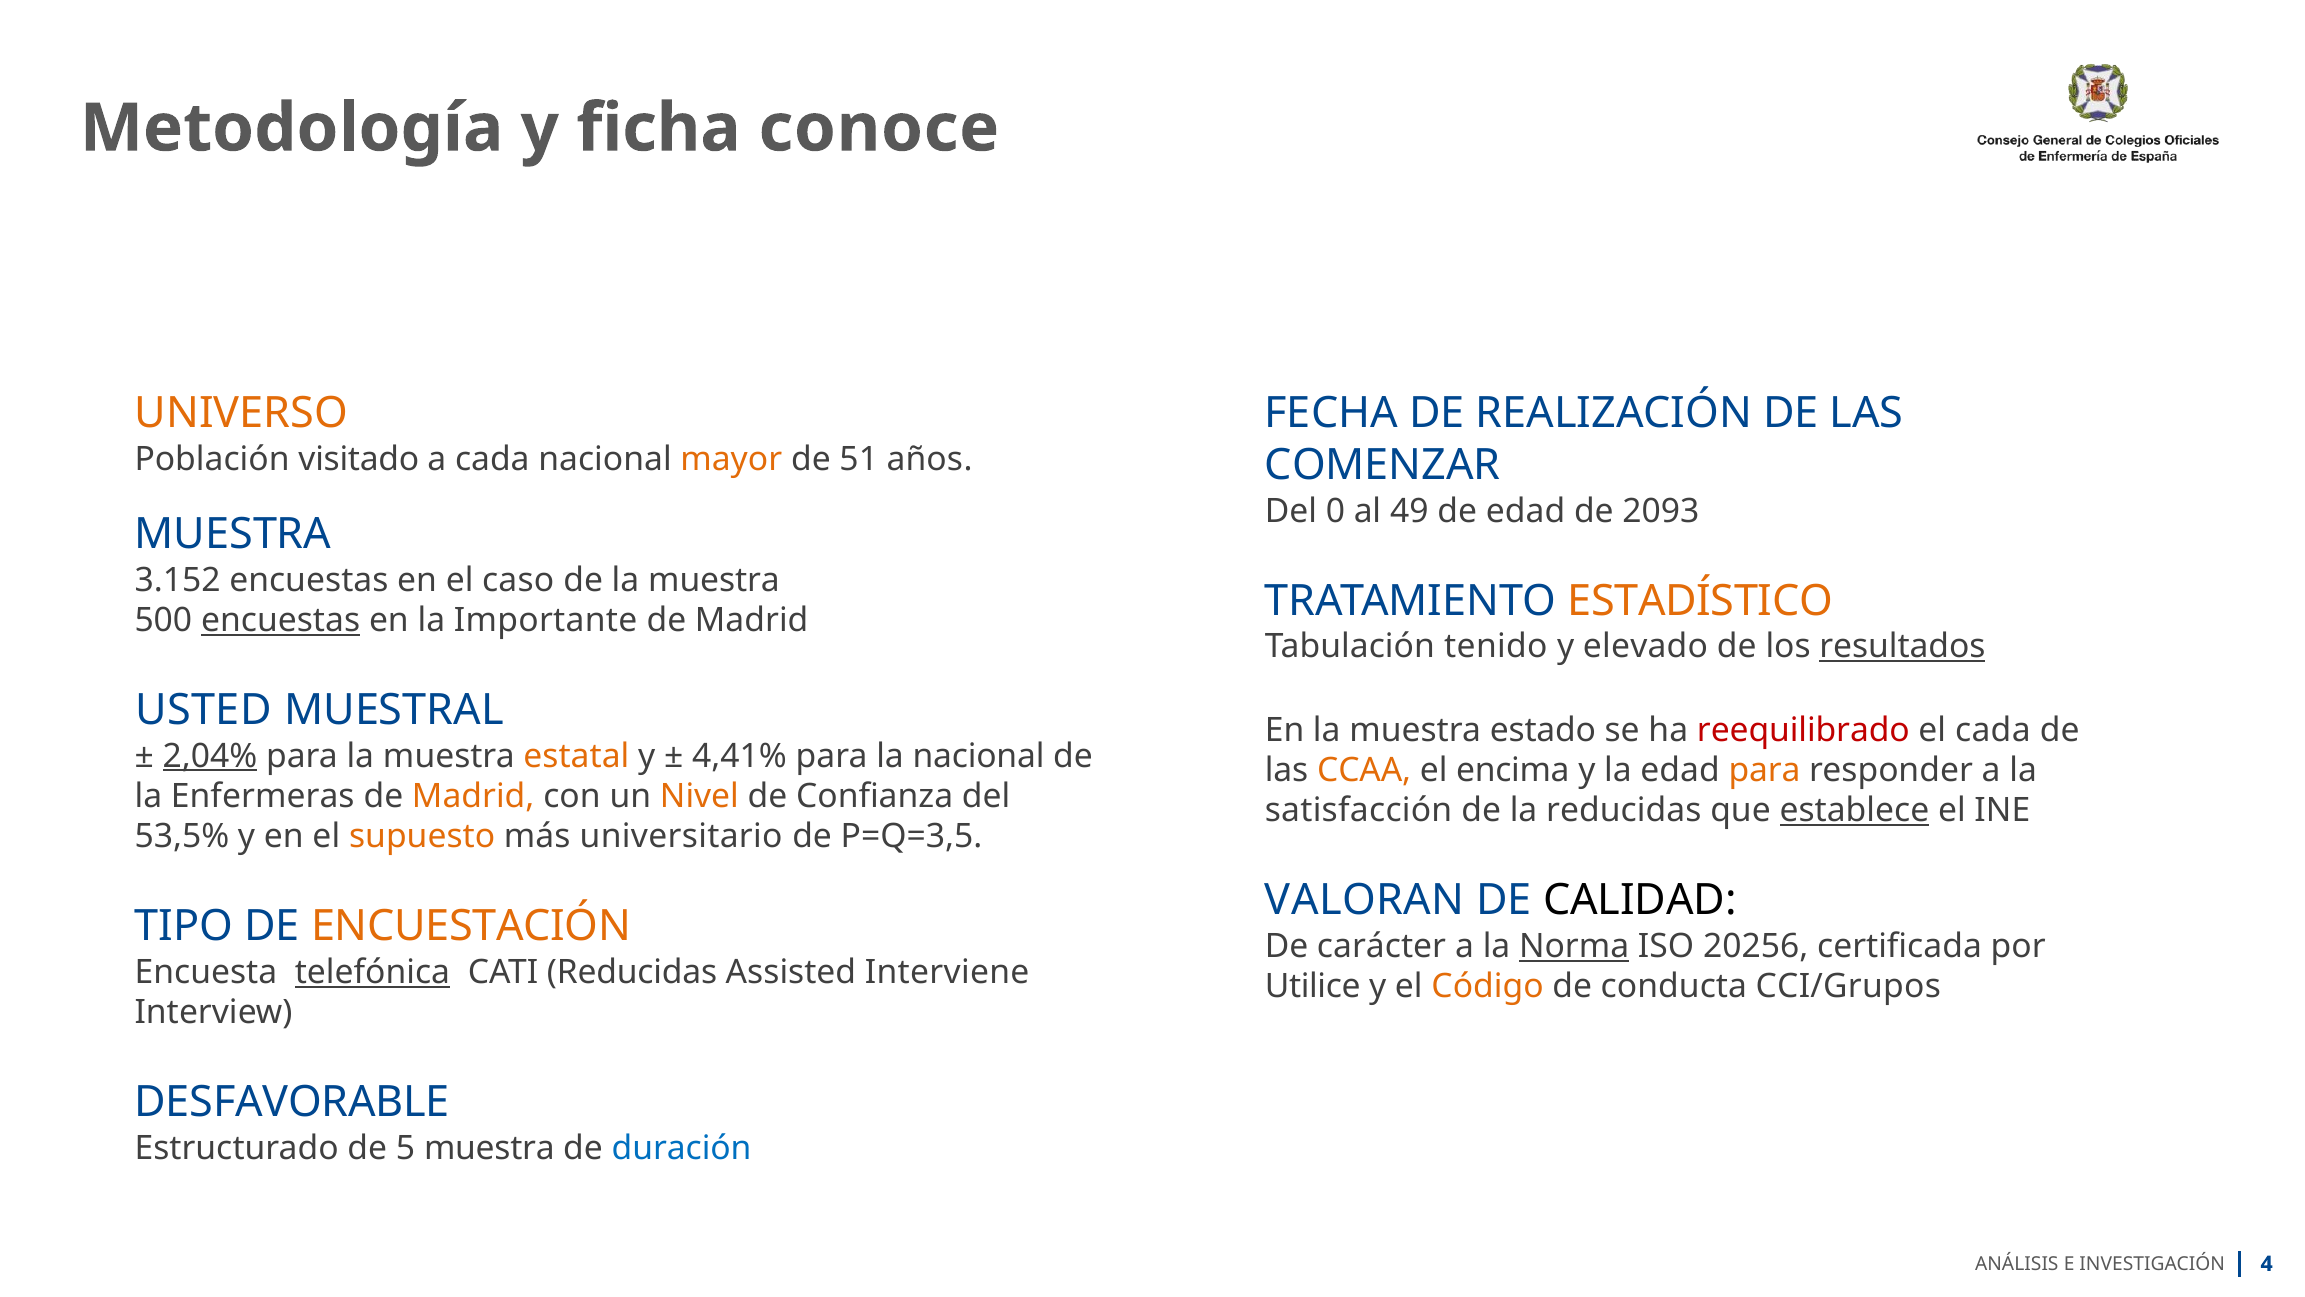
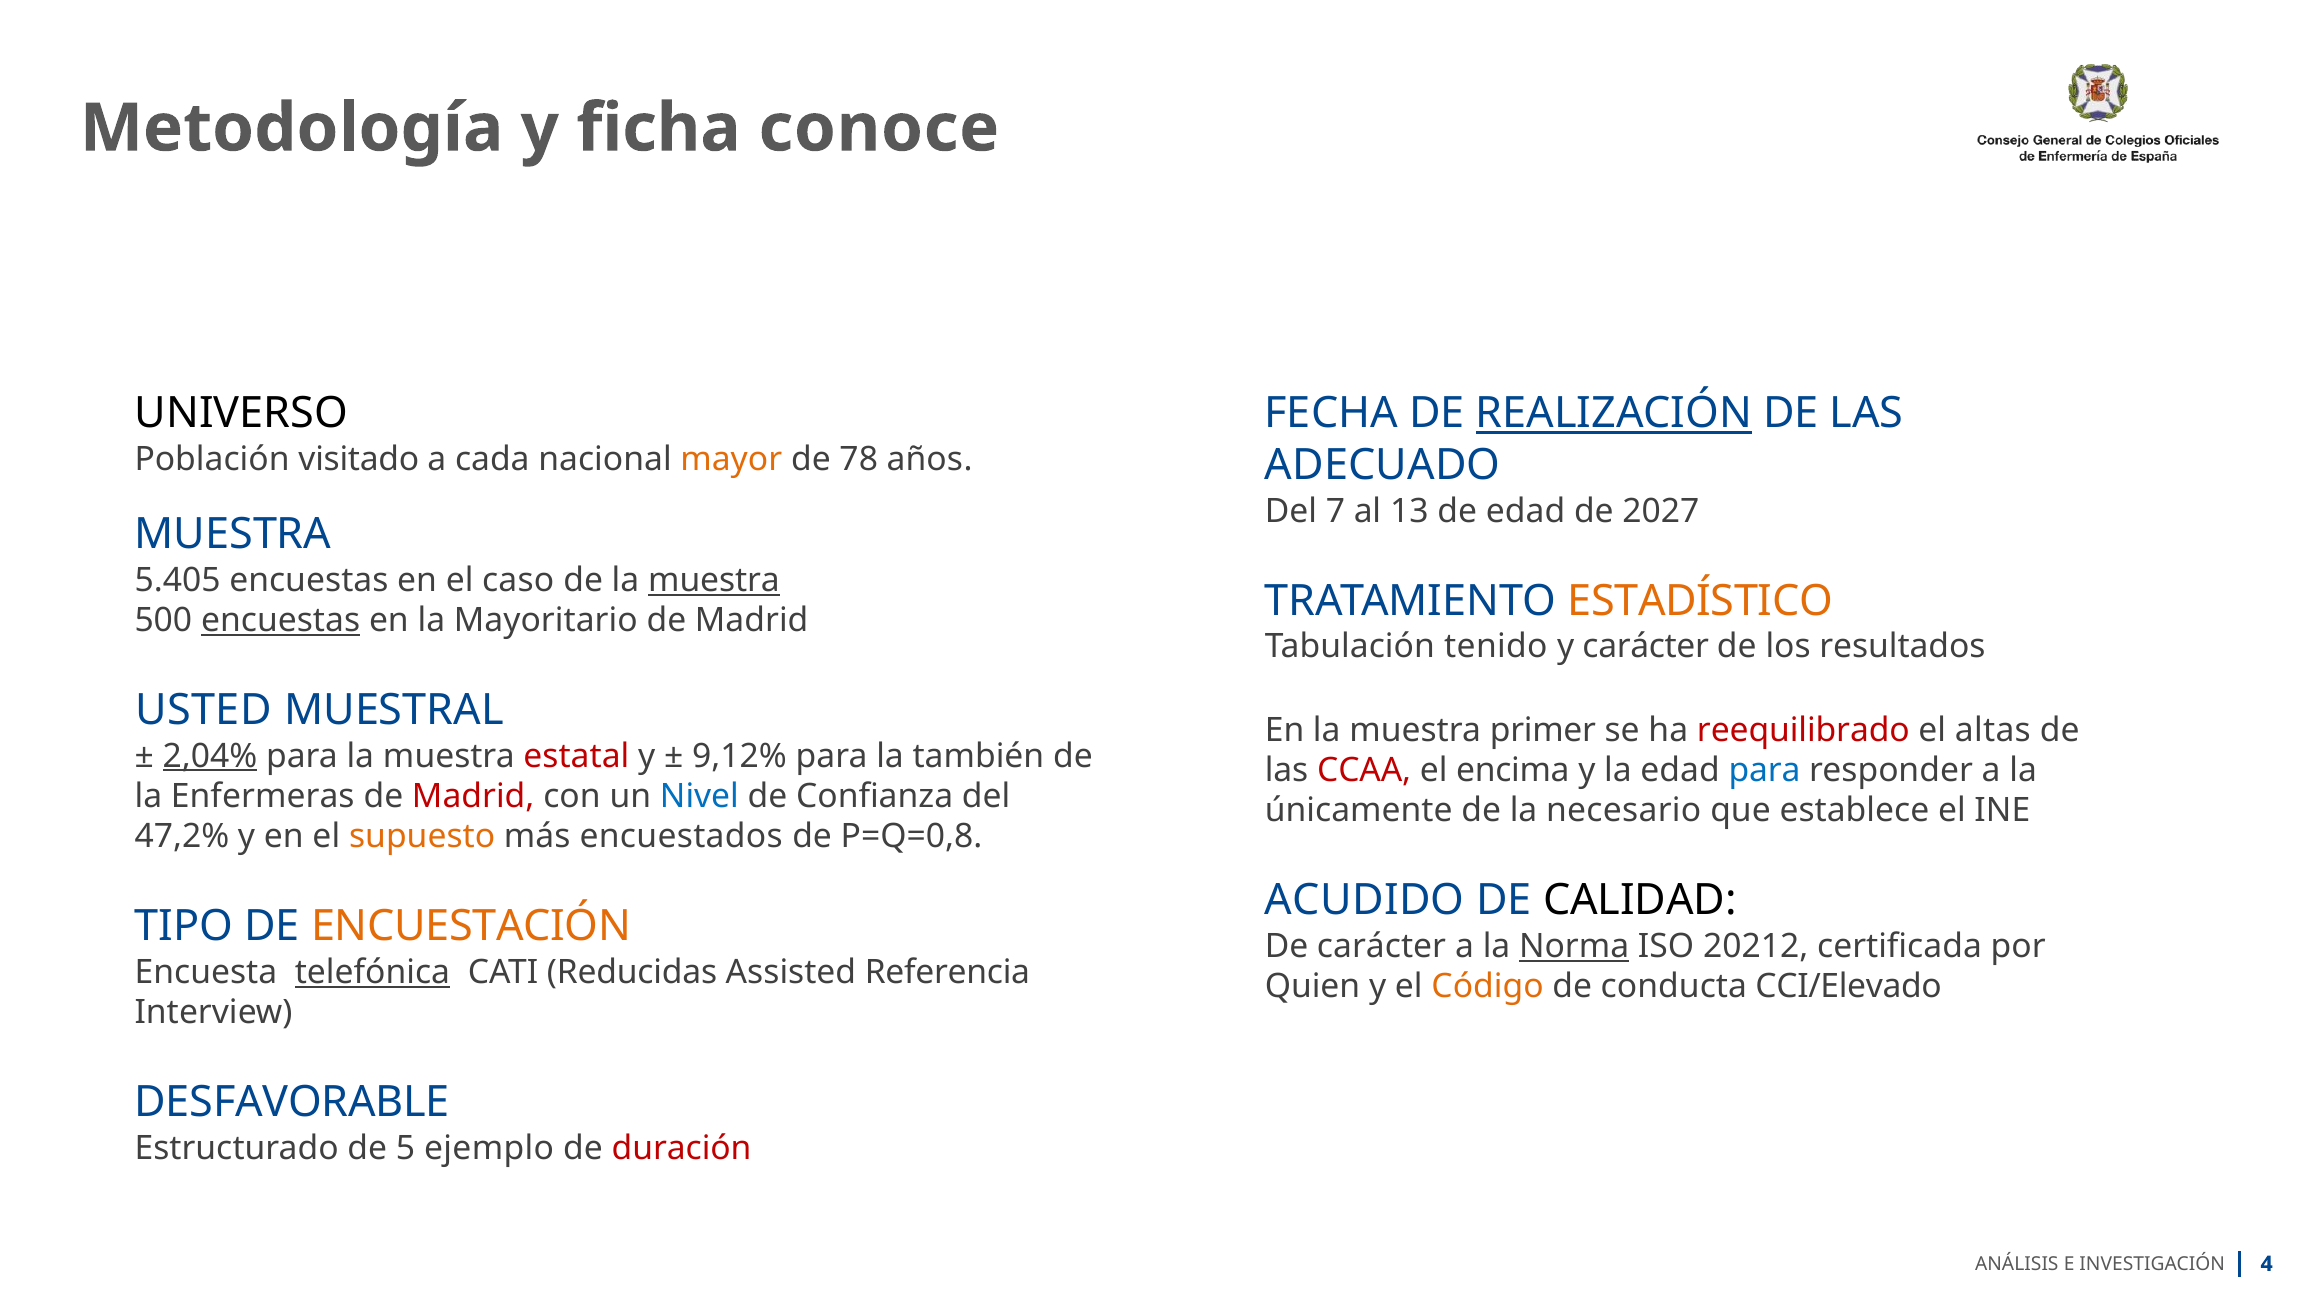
UNIVERSO colour: orange -> black
REALIZACIÓN underline: none -> present
51: 51 -> 78
COMENZAR: COMENZAR -> ADECUADO
0: 0 -> 7
49: 49 -> 13
2093: 2093 -> 2027
3.152: 3.152 -> 5.405
muestra at (714, 580) underline: none -> present
Importante: Importante -> Mayoritario
y elevado: elevado -> carácter
resultados underline: present -> none
estado: estado -> primer
el cada: cada -> altas
estatal colour: orange -> red
4,41%: 4,41% -> 9,12%
la nacional: nacional -> también
CCAA colour: orange -> red
para at (1765, 770) colour: orange -> blue
Madrid at (473, 796) colour: orange -> red
Nivel colour: orange -> blue
satisfacción: satisfacción -> únicamente
la reducidas: reducidas -> necesario
establece underline: present -> none
53,5%: 53,5% -> 47,2%
universitario: universitario -> encuestados
P=Q=3,5: P=Q=3,5 -> P=Q=0,8
VALORAN: VALORAN -> ACUDIDO
20256: 20256 -> 20212
Interviene: Interviene -> Referencia
Utilice: Utilice -> Quien
CCI/Grupos: CCI/Grupos -> CCI/Elevado
5 muestra: muestra -> ejemplo
duración colour: blue -> red
